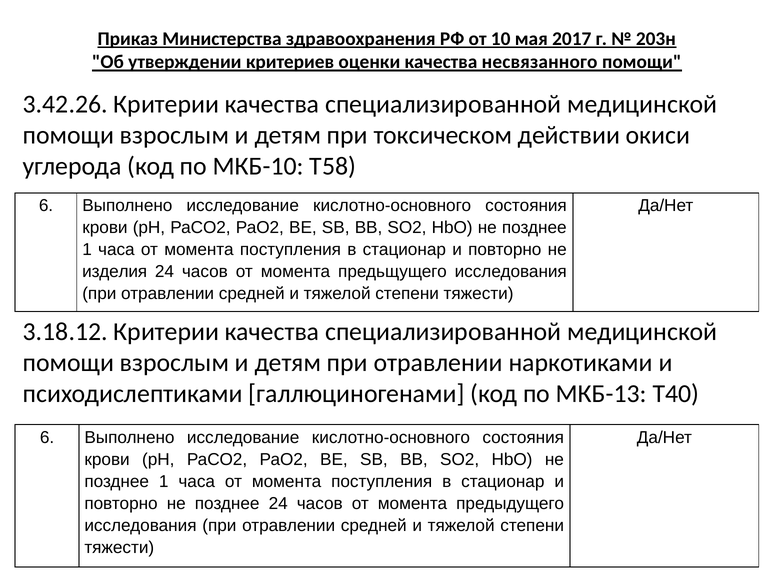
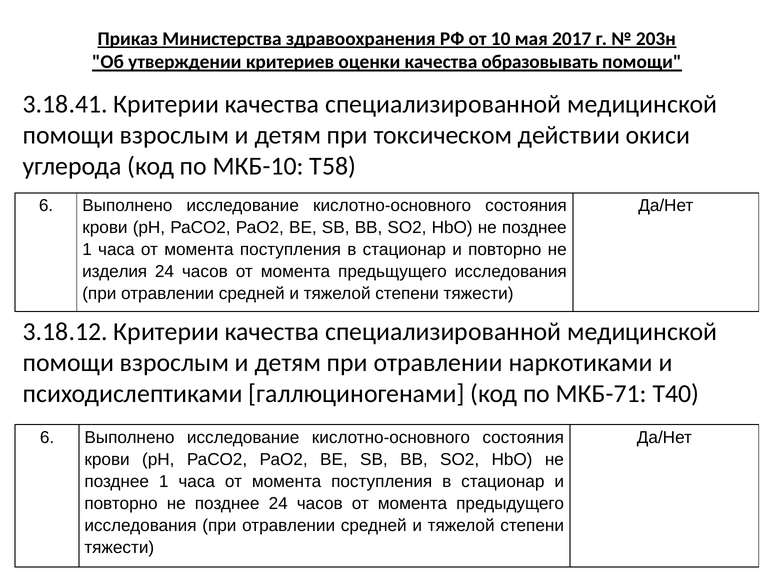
несвязанного: несвязанного -> образовывать
3.42.26: 3.42.26 -> 3.18.41
МКБ-13: МКБ-13 -> МКБ-71
